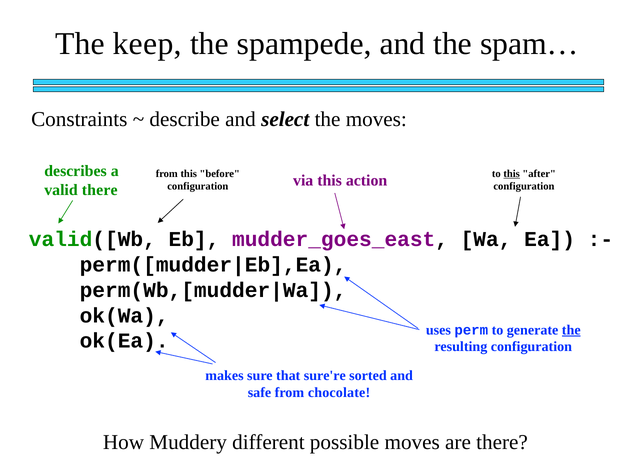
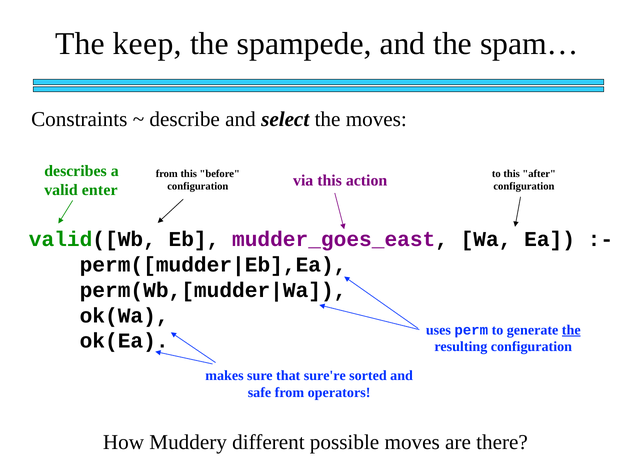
this at (512, 174) underline: present -> none
valid there: there -> enter
chocolate: chocolate -> operators
